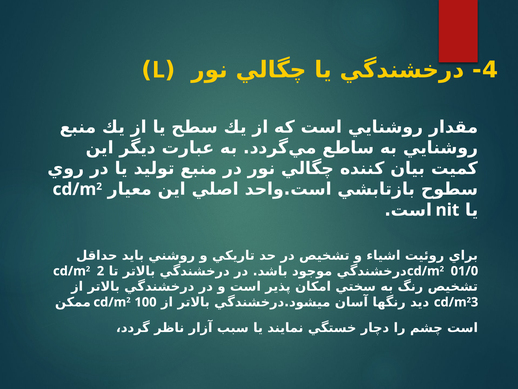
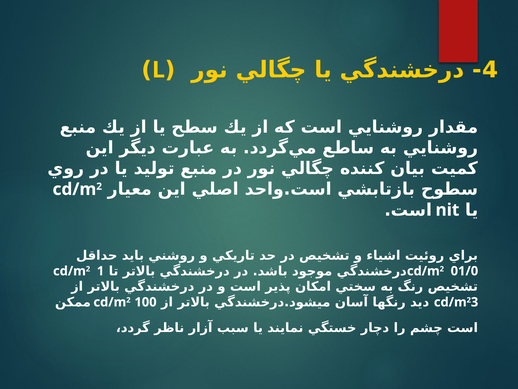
cd/m2 2: 2 -> 1
